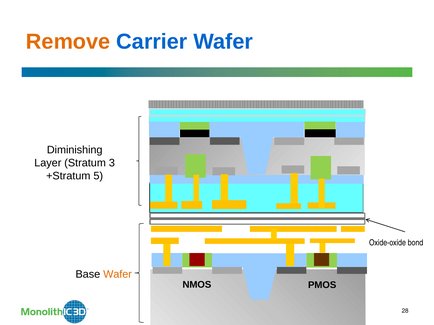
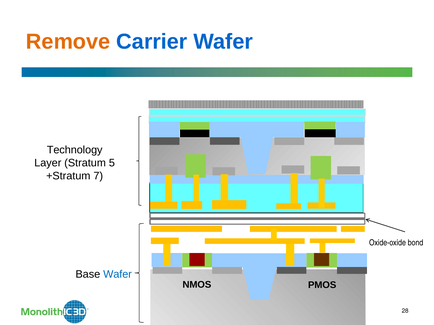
Diminishing: Diminishing -> Technology
3: 3 -> 5
5: 5 -> 7
Wafer at (118, 275) colour: orange -> blue
